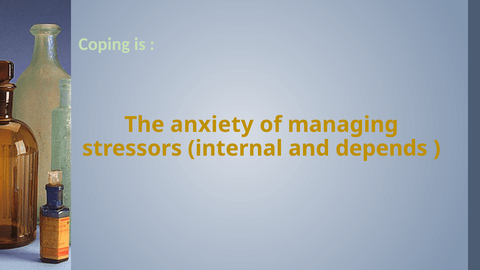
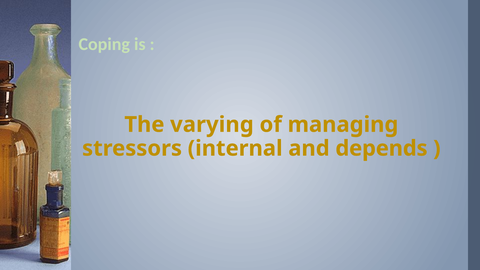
anxiety: anxiety -> varying
